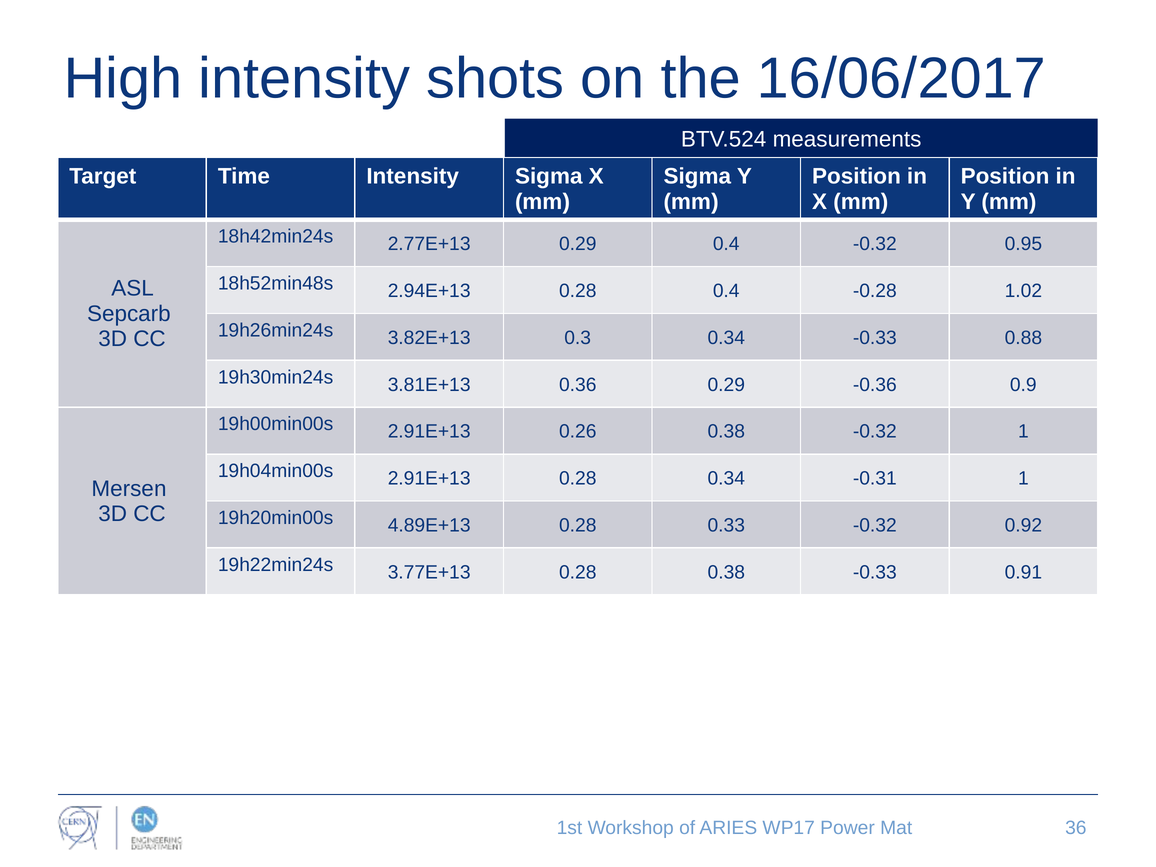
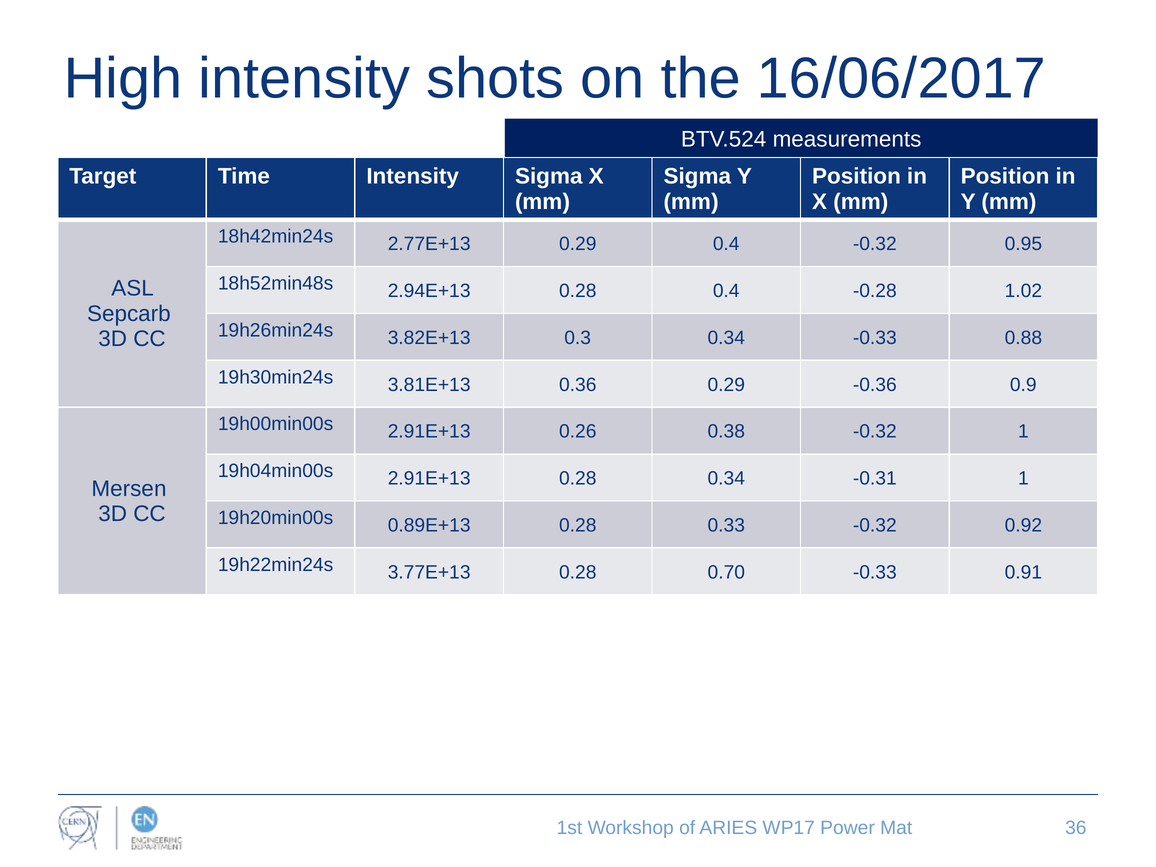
4.89E+13: 4.89E+13 -> 0.89E+13
0.28 0.38: 0.38 -> 0.70
